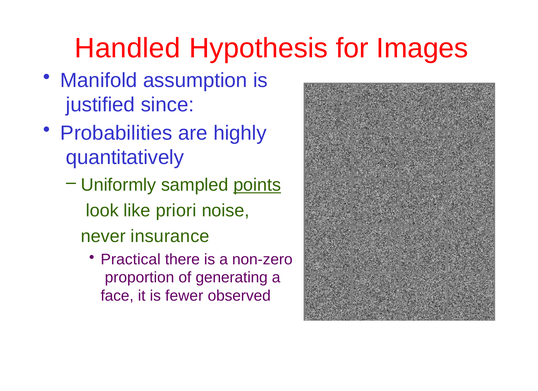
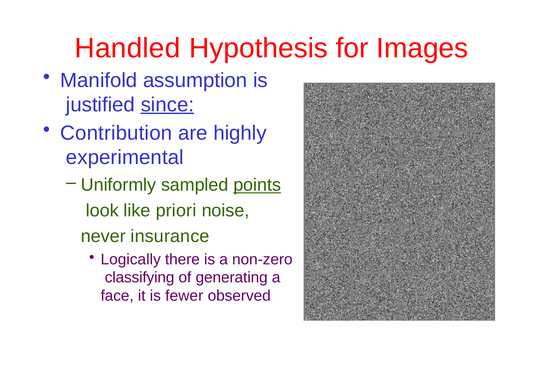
since underline: none -> present
Probabilities: Probabilities -> Contribution
quantitatively: quantitatively -> experimental
Practical: Practical -> Logically
proportion: proportion -> classifying
